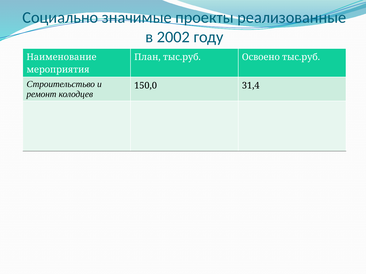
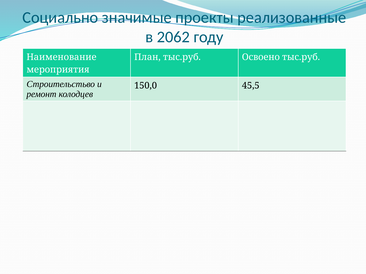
2002: 2002 -> 2062
31,4: 31,4 -> 45,5
